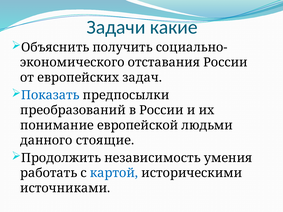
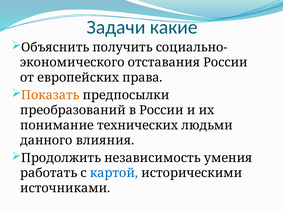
задач: задач -> права
Показать colour: blue -> orange
европейской: европейской -> технических
стоящие: стоящие -> влияния
